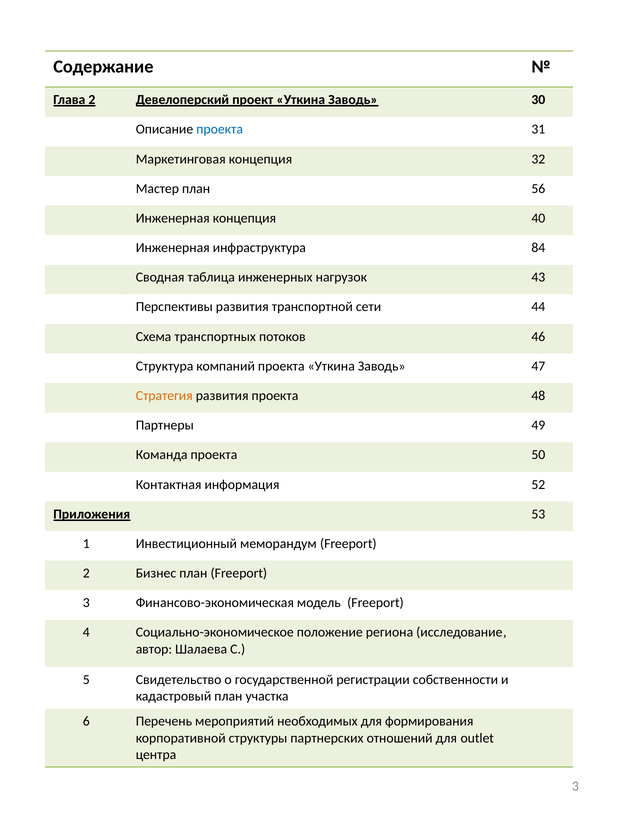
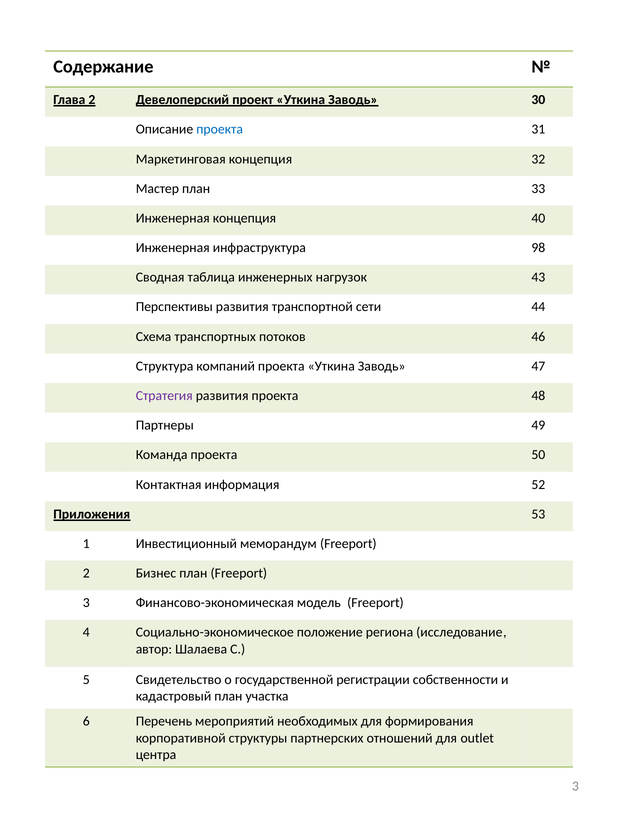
56: 56 -> 33
84: 84 -> 98
Стратегия colour: orange -> purple
